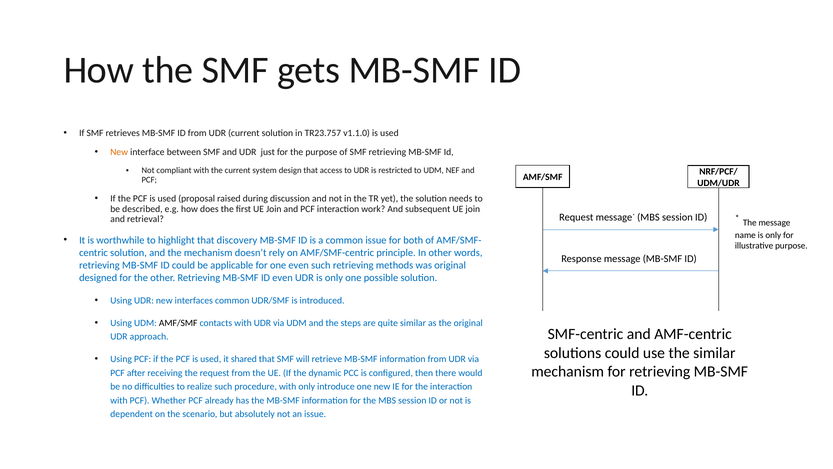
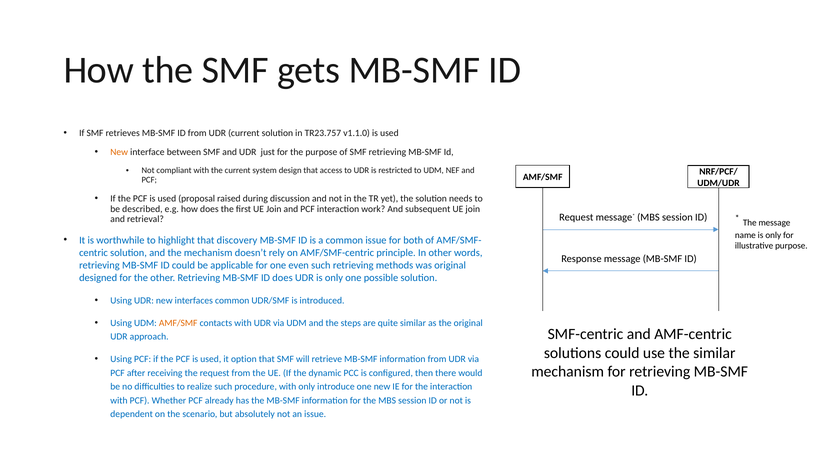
ID even: even -> does
AMF/SMF at (178, 323) colour: black -> orange
shared: shared -> option
